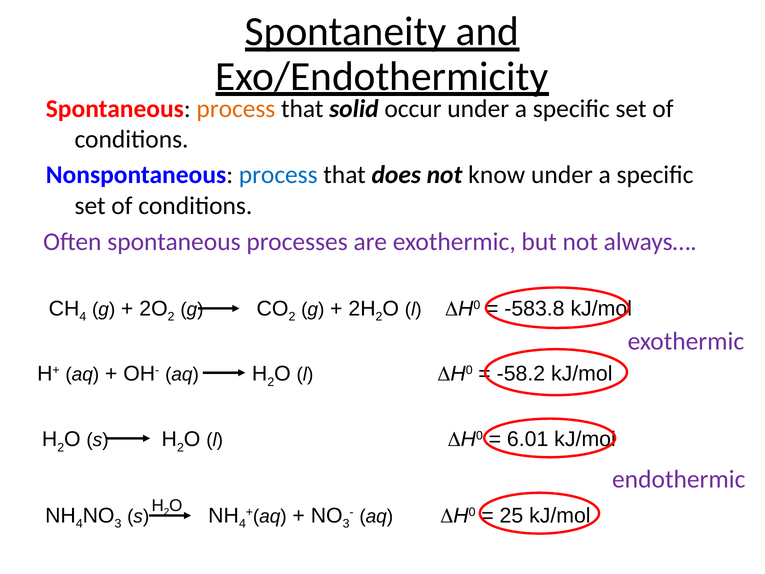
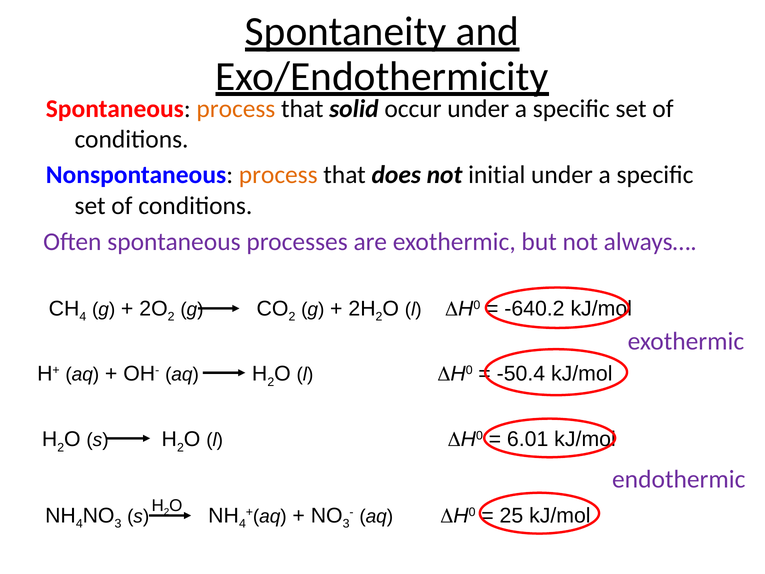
process at (278, 175) colour: blue -> orange
know: know -> initial
-583.8: -583.8 -> -640.2
-58.2: -58.2 -> -50.4
